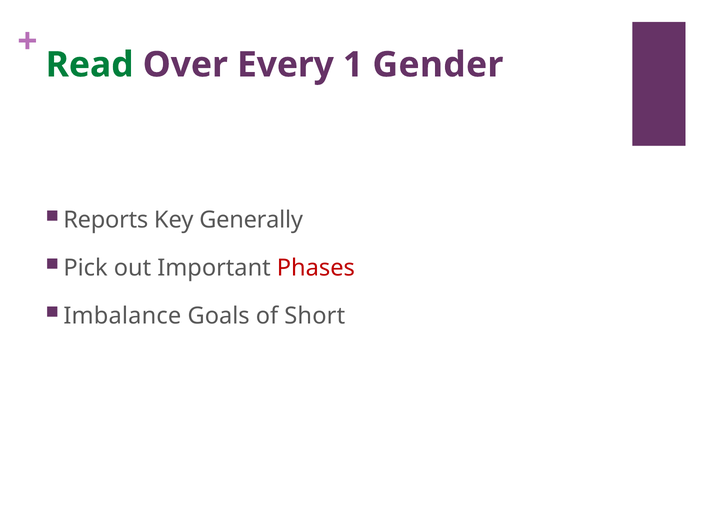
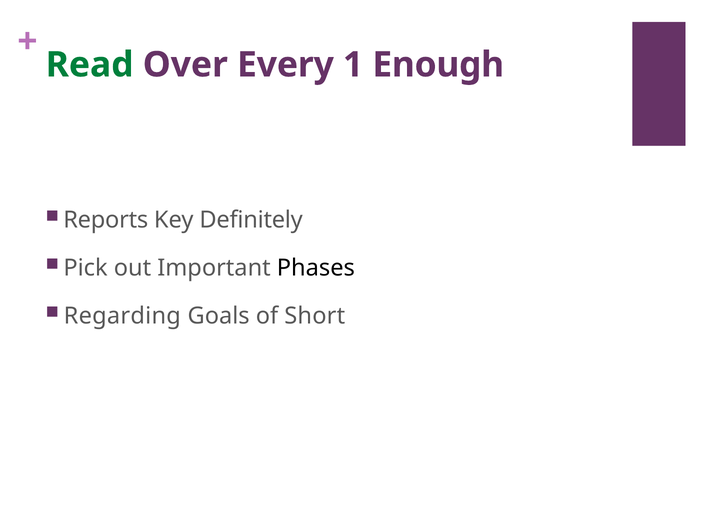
Gender: Gender -> Enough
Generally: Generally -> Definitely
Phases colour: red -> black
Imbalance: Imbalance -> Regarding
